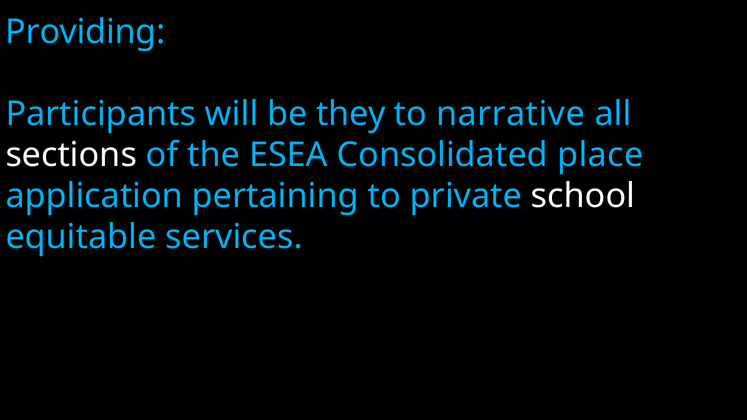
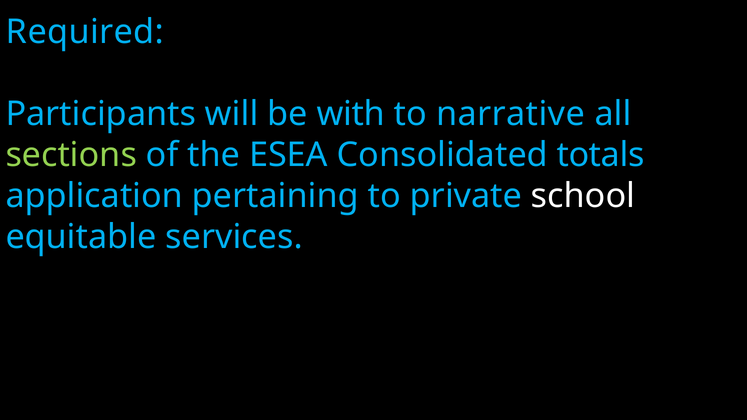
Providing: Providing -> Required
they: they -> with
sections colour: white -> light green
place: place -> totals
